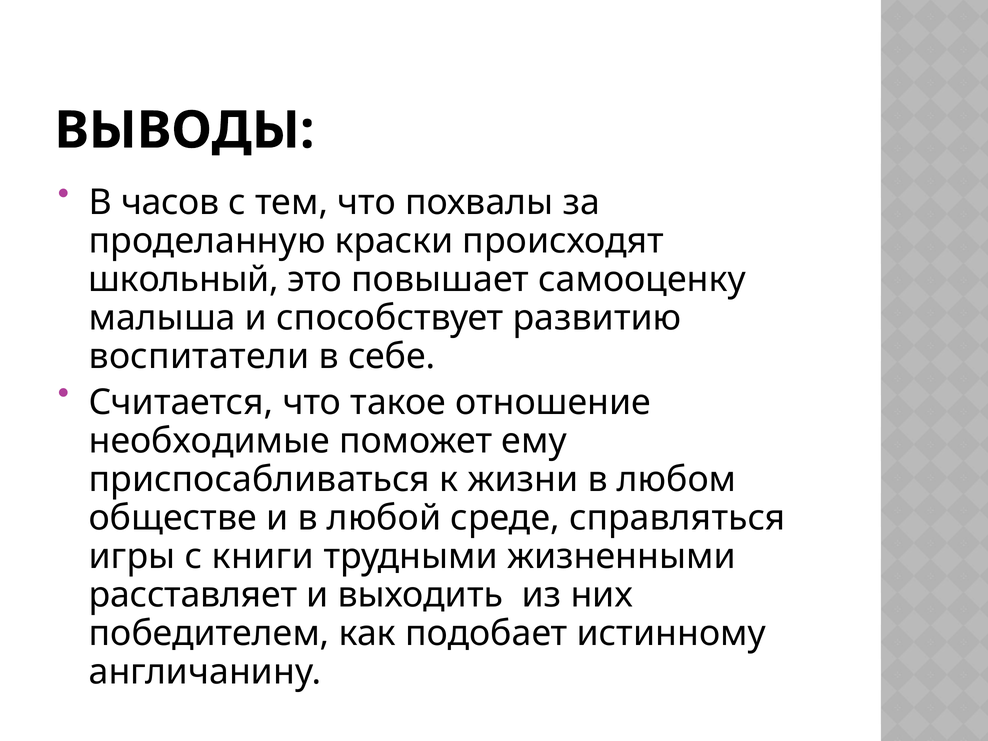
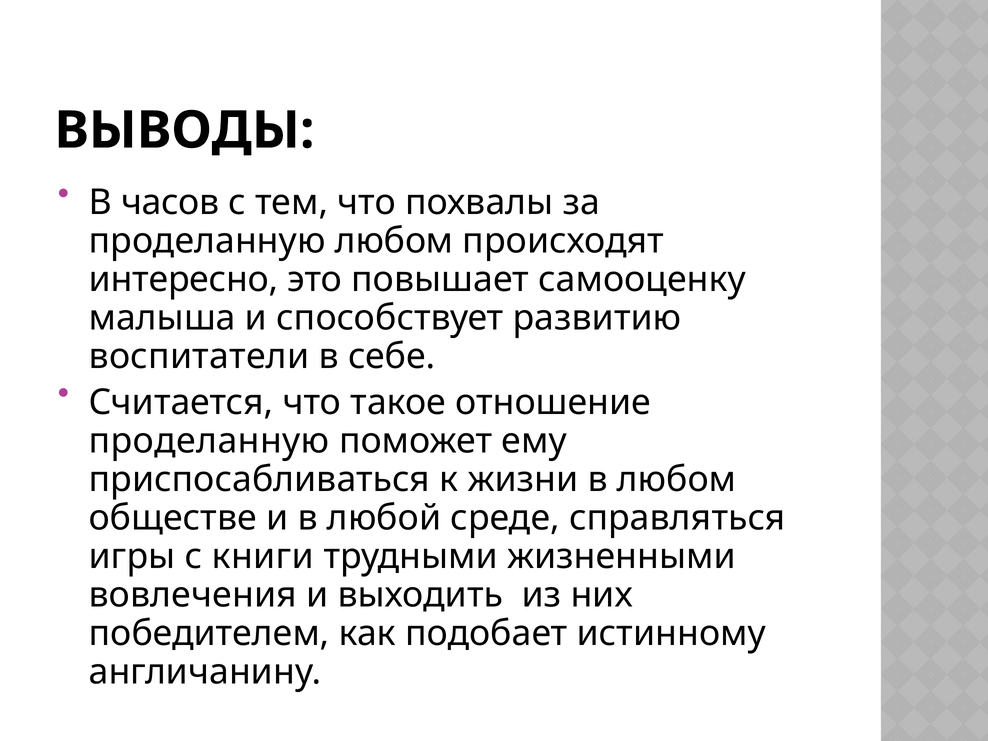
проделанную краски: краски -> любом
школьный: школьный -> интересно
необходимые at (209, 441): необходимые -> проделанную
расставляет: расставляет -> вовлечения
